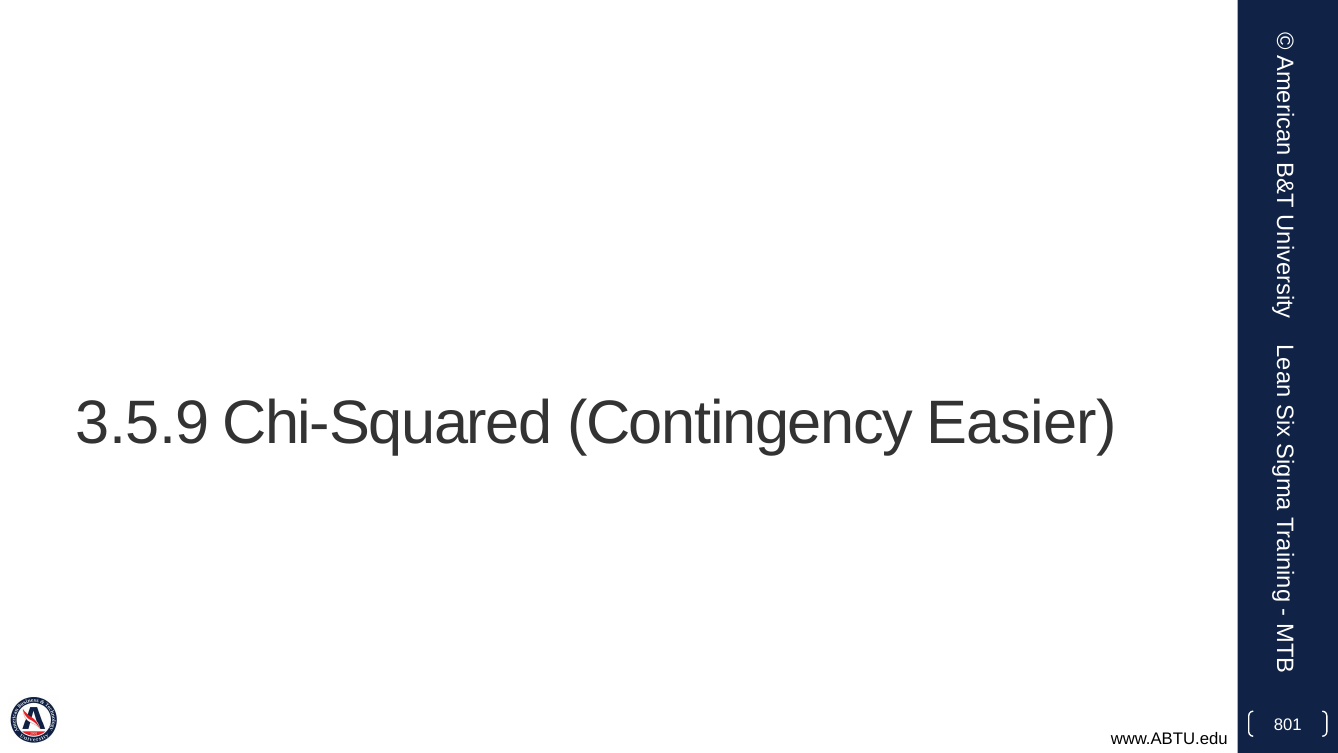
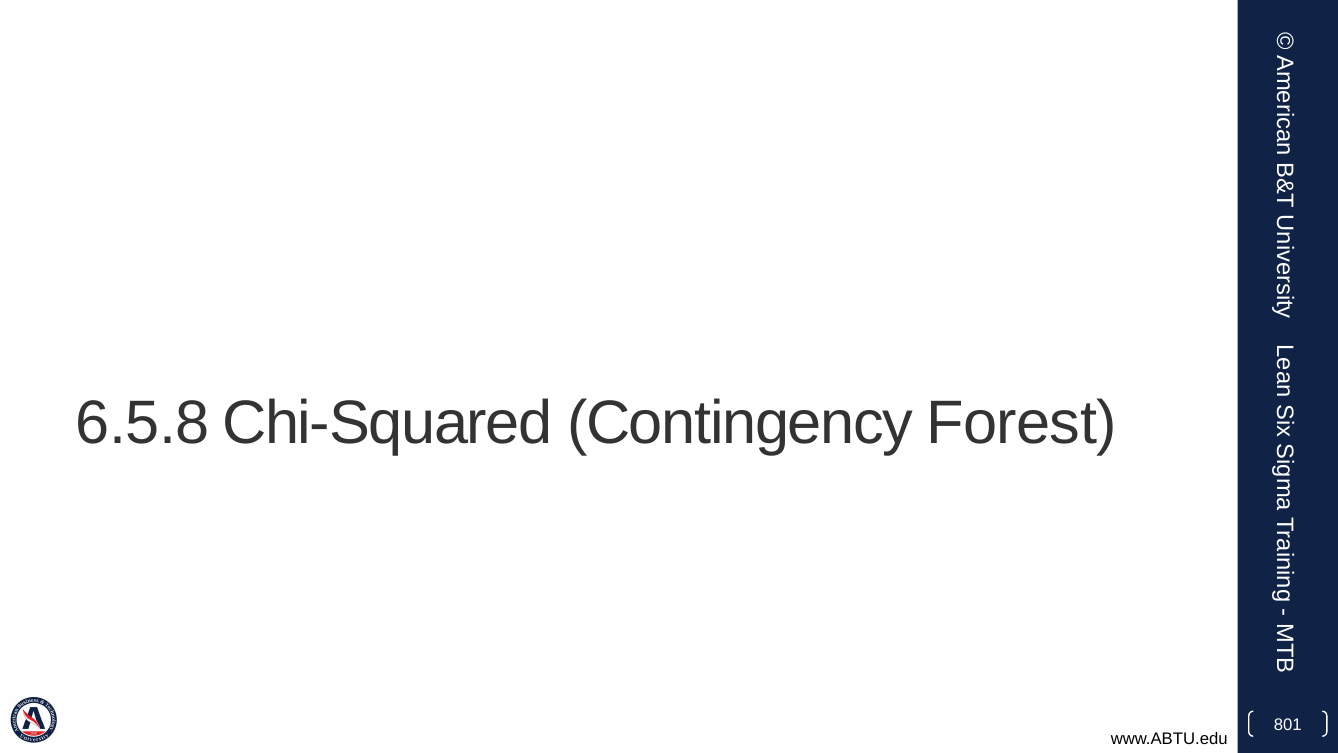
3.5.9: 3.5.9 -> 6.5.8
Easier: Easier -> Forest
